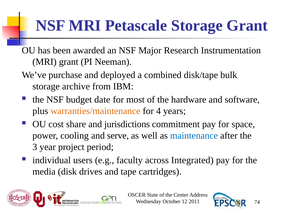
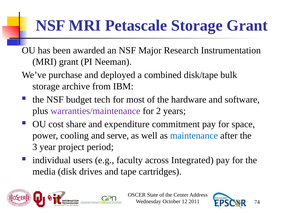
date: date -> tech
warranties/maintenance colour: orange -> purple
4: 4 -> 2
jurisdictions: jurisdictions -> expenditure
